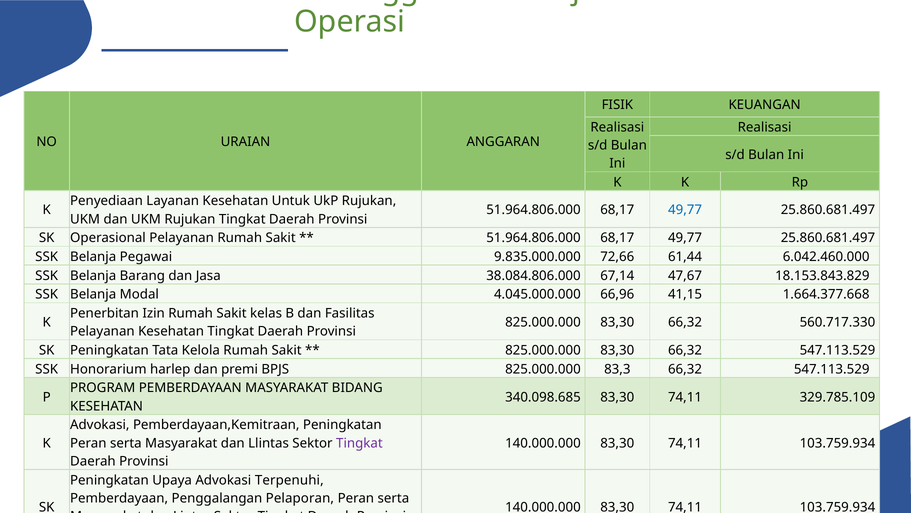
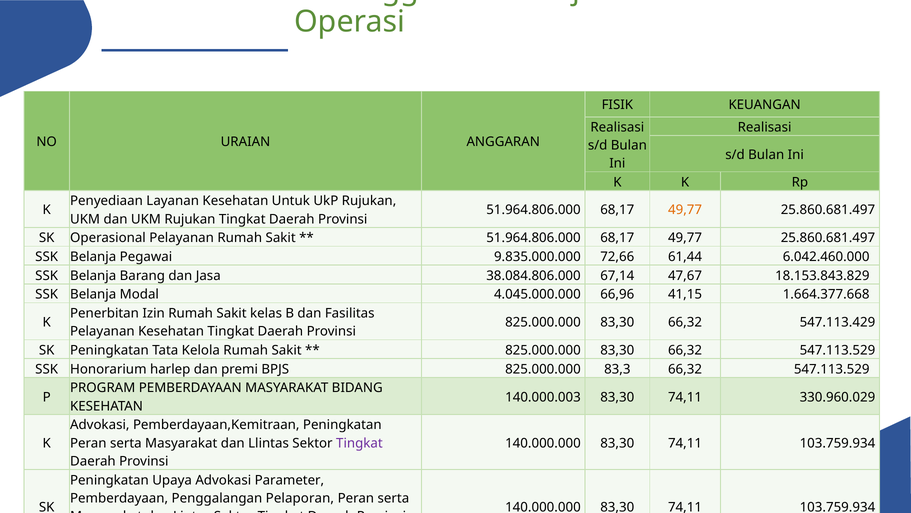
49,77 at (685, 210) colour: blue -> orange
560.717.330: 560.717.330 -> 547.113.429
340.098.685: 340.098.685 -> 140.000.003
329.785.109: 329.785.109 -> 330.960.029
Terpenuhi: Terpenuhi -> Parameter
